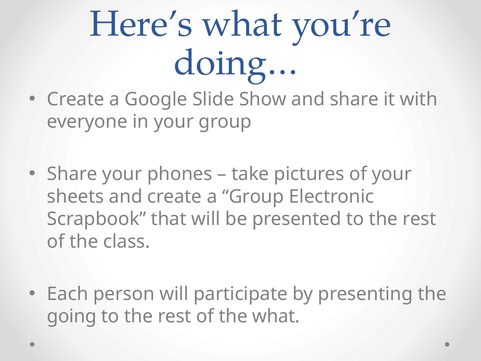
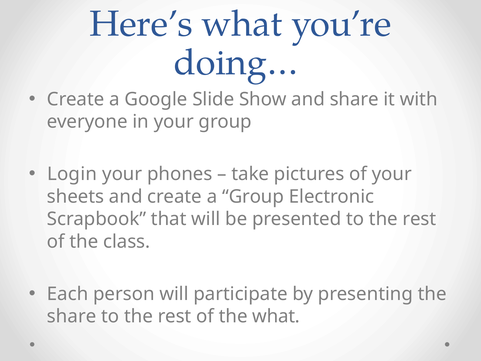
Share at (72, 174): Share -> Login
going at (72, 316): going -> share
